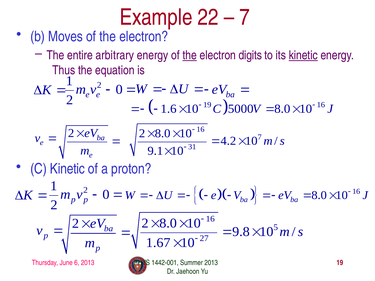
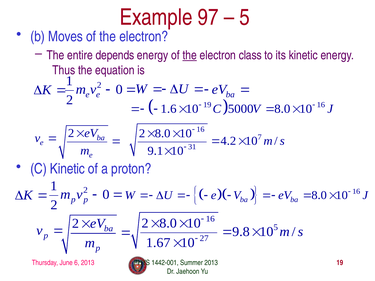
22: 22 -> 97
7 at (245, 17): 7 -> 5
arbitrary: arbitrary -> depends
digits: digits -> class
kinetic at (303, 55) underline: present -> none
